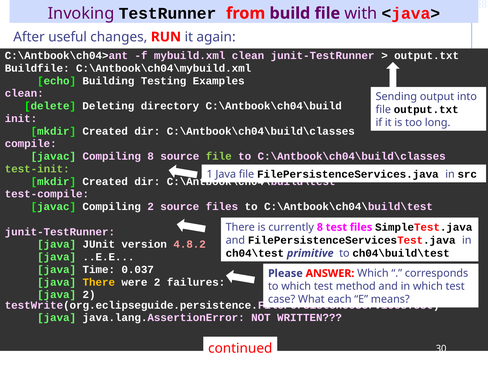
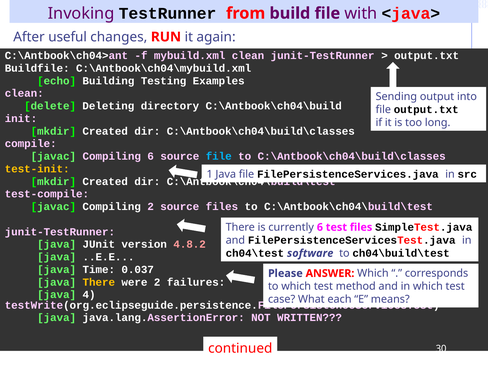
Compiling 8: 8 -> 6
file at (219, 156) colour: light green -> light blue
test-init colour: light green -> yellow
currently 8: 8 -> 6
primitive: primitive -> software
java 2: 2 -> 4
